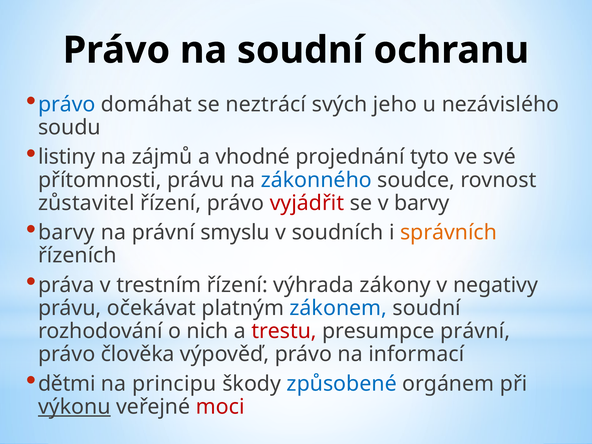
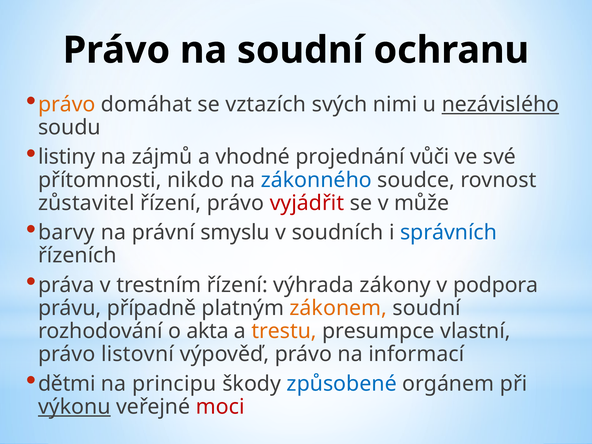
právo at (67, 104) colour: blue -> orange
neztrácí: neztrácí -> vztazích
jeho: jeho -> nimi
nezávislého underline: none -> present
tyto: tyto -> vůči
přítomnosti právu: právu -> nikdo
v barvy: barvy -> může
správních colour: orange -> blue
negativy: negativy -> podpora
očekávat: očekávat -> případně
zákonem colour: blue -> orange
nich: nich -> akta
trestu colour: red -> orange
presumpce právní: právní -> vlastní
člověka: člověka -> listovní
